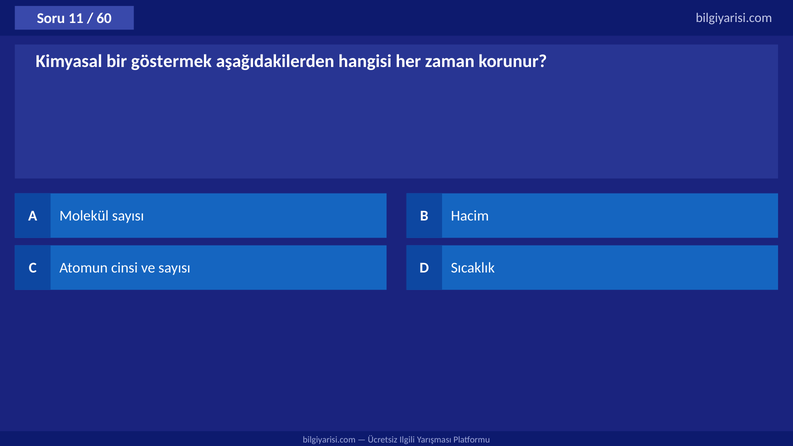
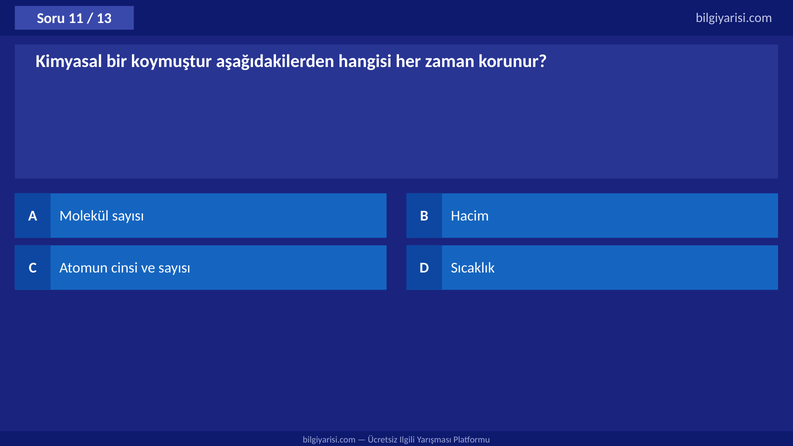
60: 60 -> 13
göstermek: göstermek -> koymuştur
